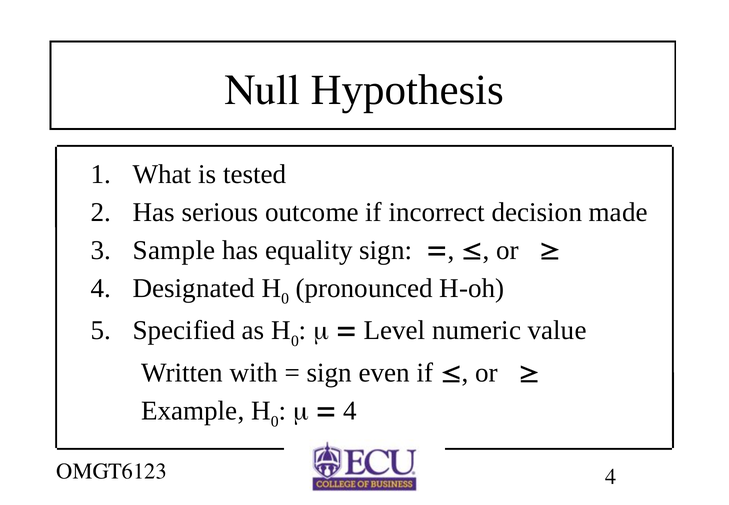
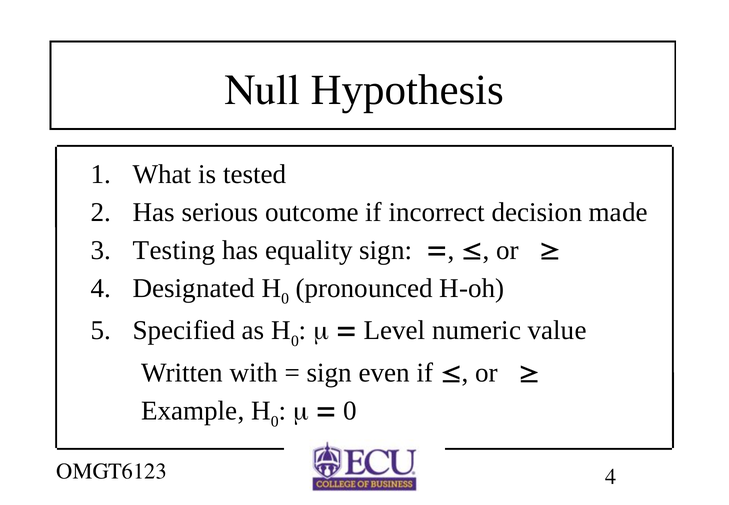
Sample: Sample -> Testing
4 at (350, 411): 4 -> 0
